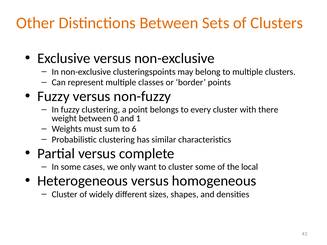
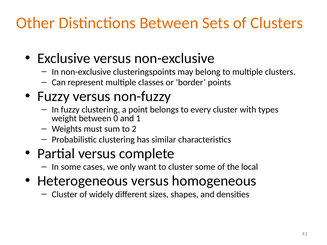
there: there -> types
6: 6 -> 2
